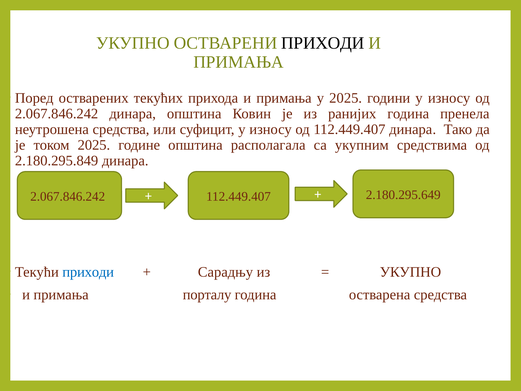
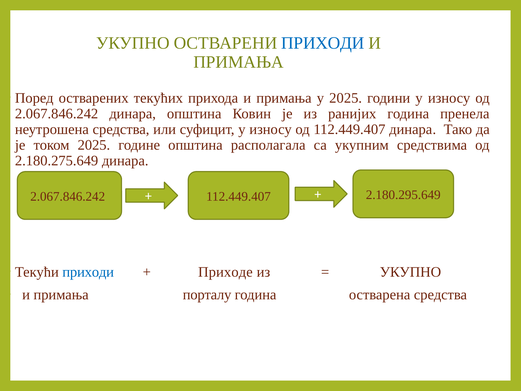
ПРИХОДИ at (323, 43) colour: black -> blue
2.180.295.849: 2.180.295.849 -> 2.180.275.649
Сарадњу: Сарадњу -> Приходе
